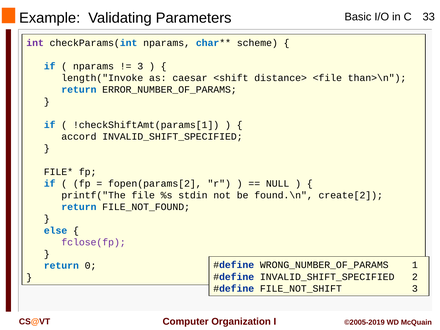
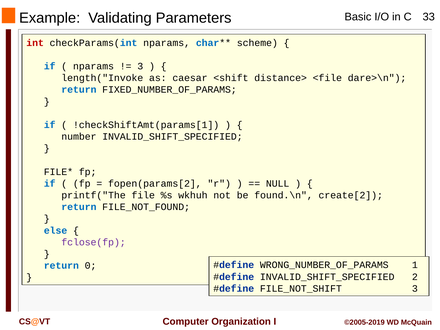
int colour: purple -> red
than>\n: than>\n -> dare>\n
ERROR_NUMBER_OF_PARAMS: ERROR_NUMBER_OF_PARAMS -> FIXED_NUMBER_OF_PARAMS
accord: accord -> number
stdin: stdin -> wkhuh
